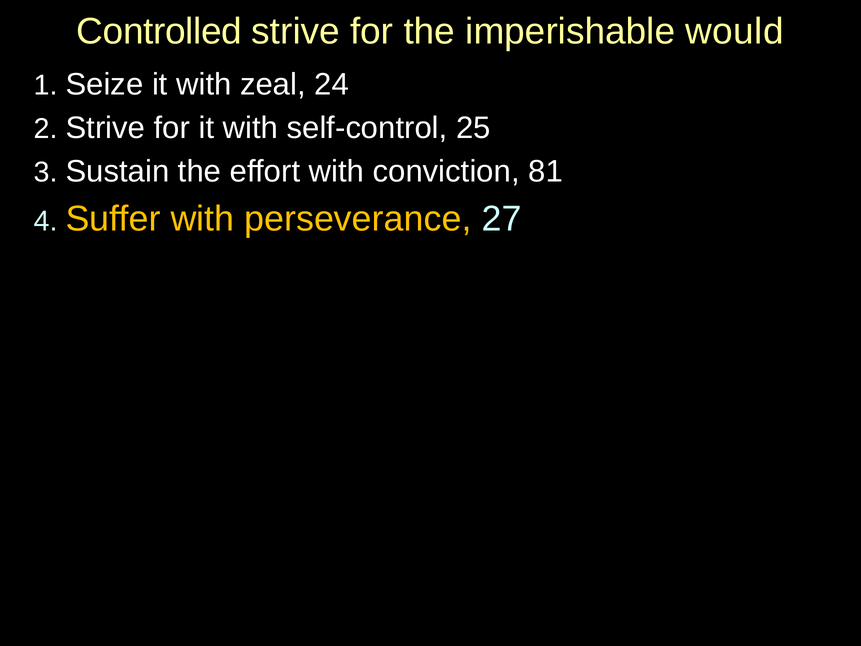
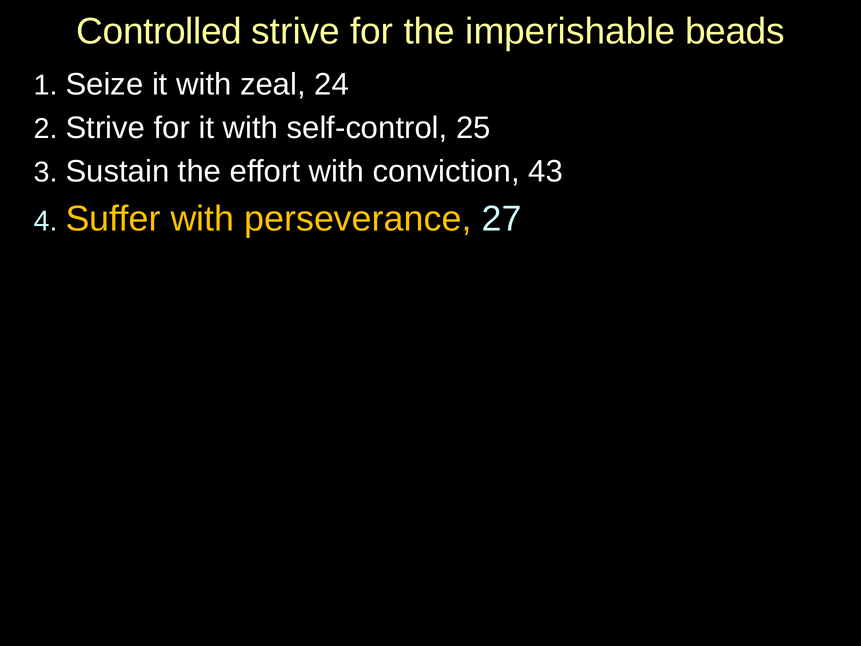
would: would -> beads
81: 81 -> 43
